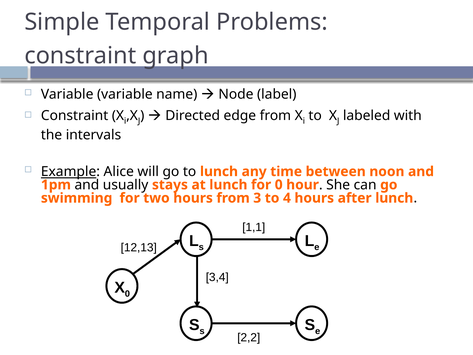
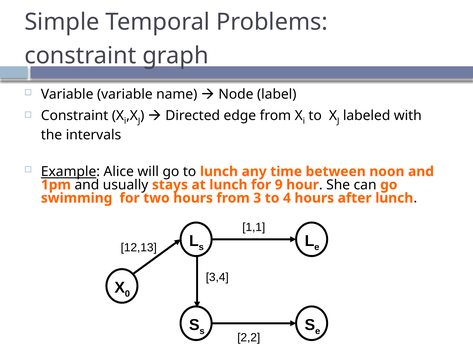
for 0: 0 -> 9
